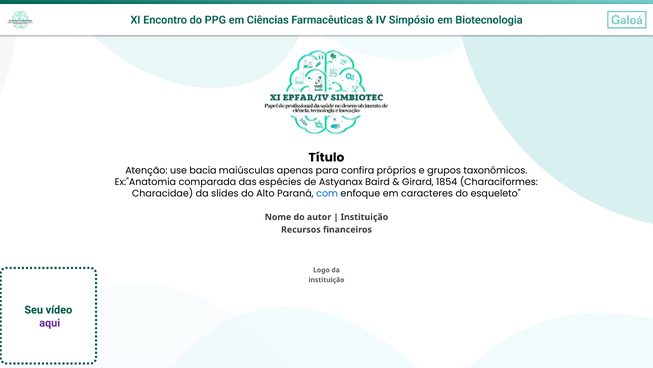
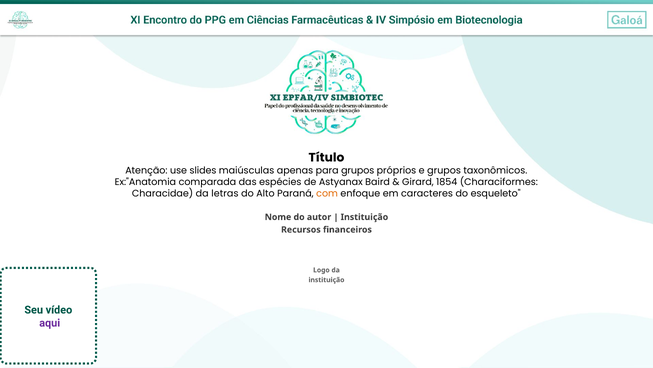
bacia: bacia -> slides
para confira: confira -> grupos
slides: slides -> letras
com colour: blue -> orange
